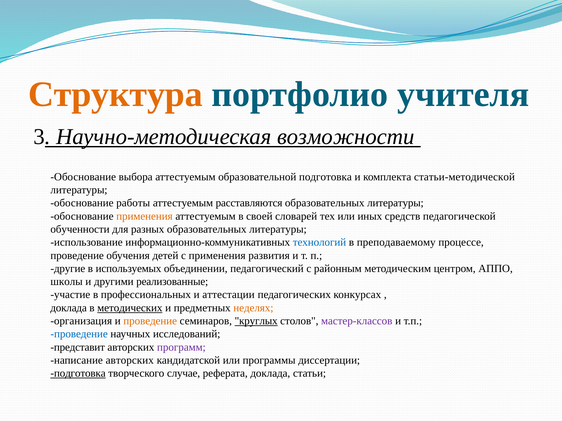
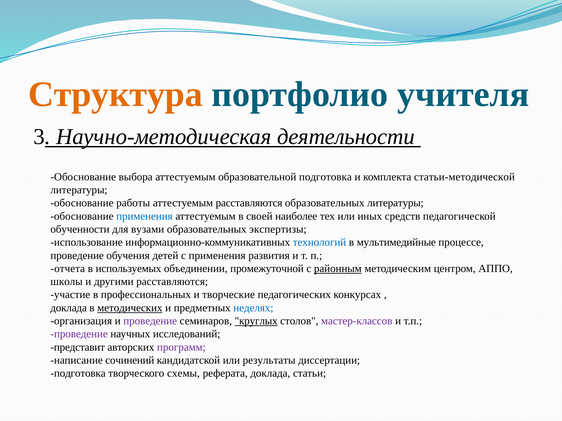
возможности: возможности -> деятельности
применения at (144, 216) colour: orange -> blue
словарей: словарей -> наиболее
разных: разных -> вузами
литературы at (278, 229): литературы -> экспертизы
преподаваемому: преподаваемому -> мультимедийные
другие: другие -> отчета
педагогический: педагогический -> промежуточной
районным underline: none -> present
другими реализованные: реализованные -> расставляются
аттестации: аттестации -> творческие
неделях colour: orange -> blue
проведение at (150, 321) colour: orange -> purple
проведение at (79, 334) colour: blue -> purple
написание авторских: авторских -> сочинений
программы: программы -> результаты
подготовка at (78, 374) underline: present -> none
случае: случае -> схемы
